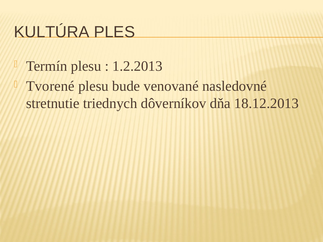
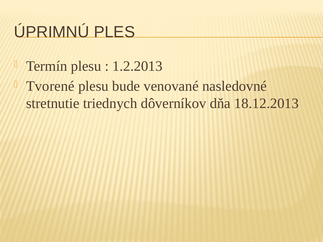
KULTÚRA: KULTÚRA -> ÚPRIMNÚ
